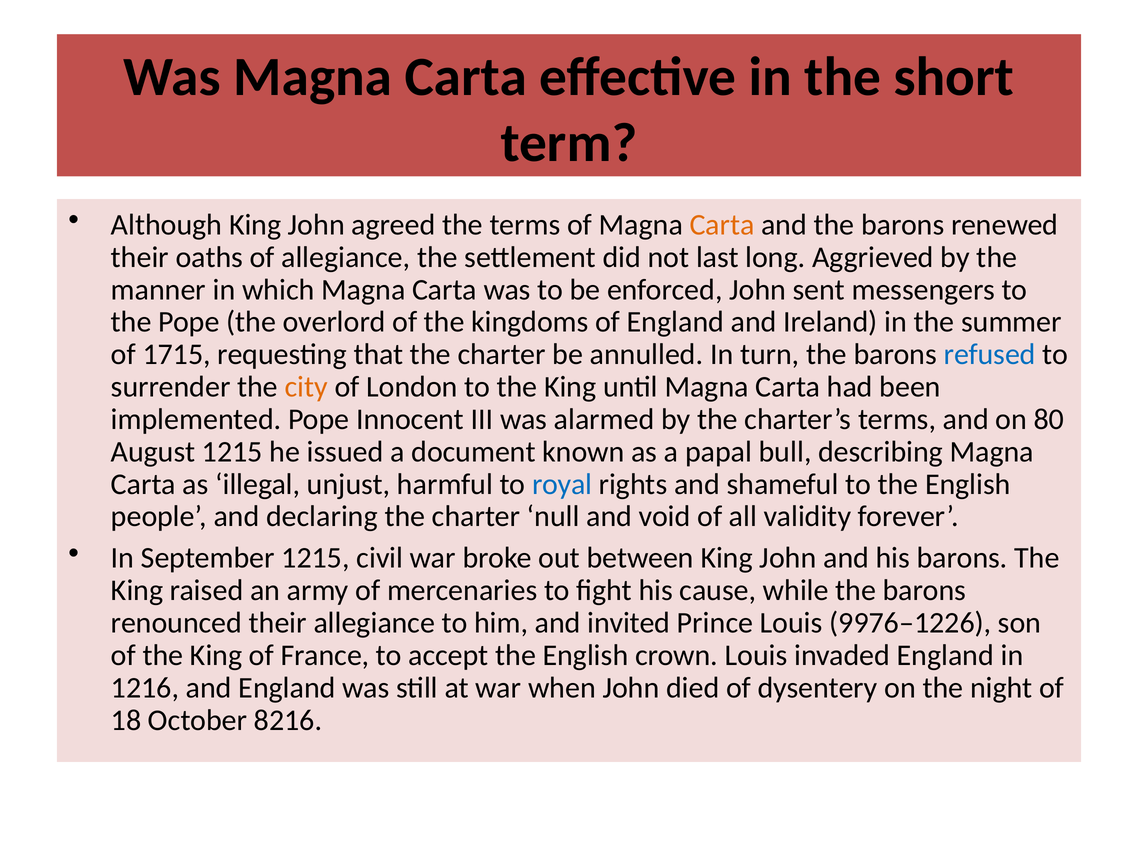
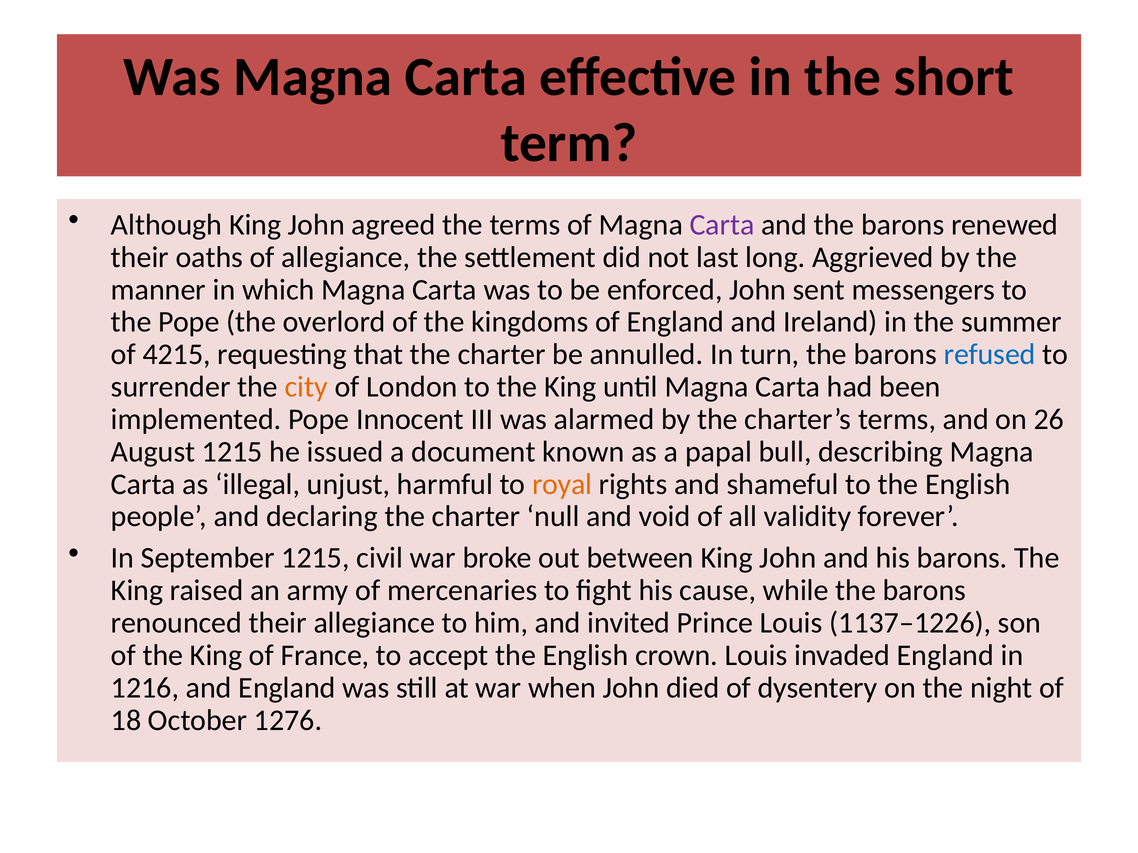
Carta at (722, 225) colour: orange -> purple
1715: 1715 -> 4215
80: 80 -> 26
royal colour: blue -> orange
9976–1226: 9976–1226 -> 1137–1226
8216: 8216 -> 1276
